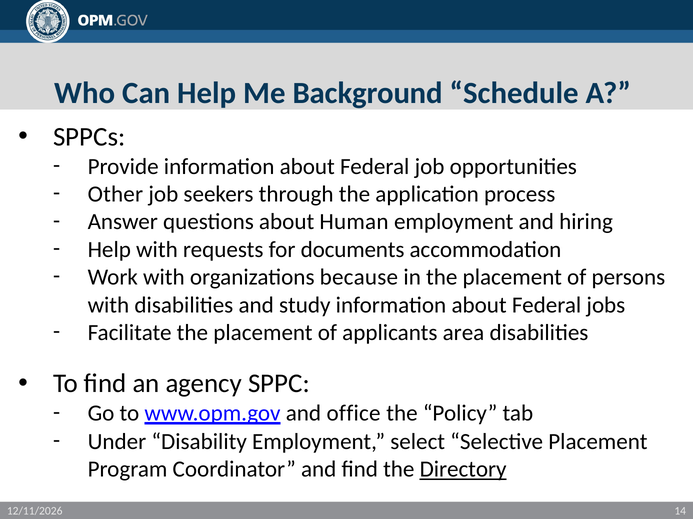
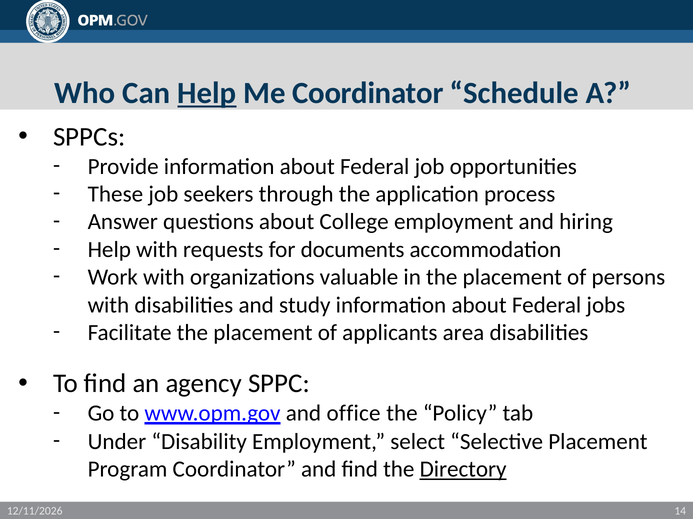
Help at (207, 93) underline: none -> present
Me Background: Background -> Coordinator
Other: Other -> These
Human: Human -> College
because: because -> valuable
